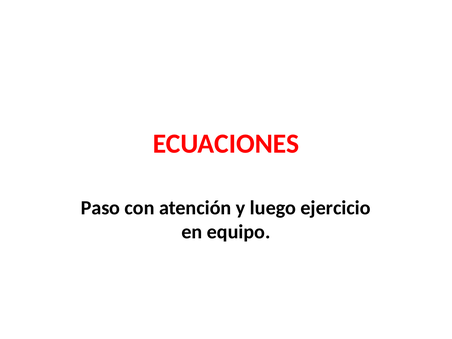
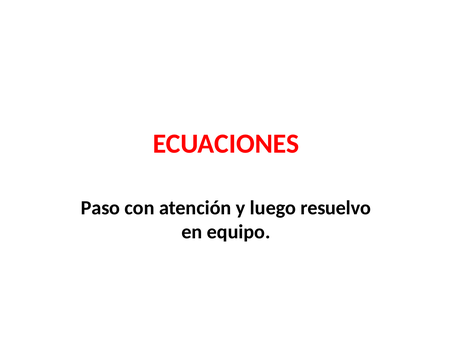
ejercicio: ejercicio -> resuelvo
